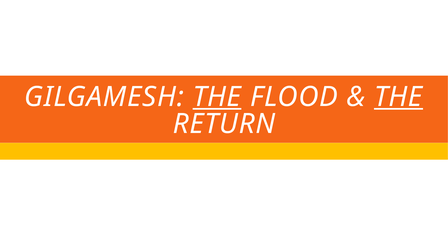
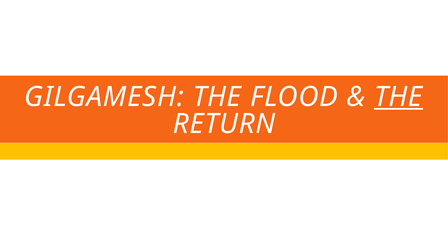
THE at (217, 97) underline: present -> none
